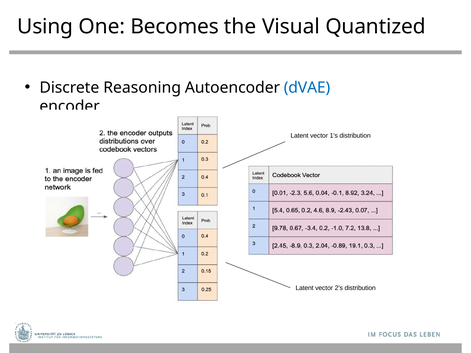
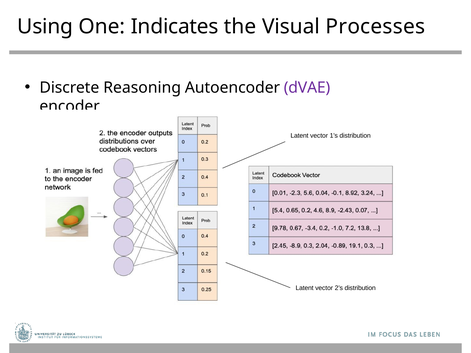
Becomes: Becomes -> Indicates
Quantized: Quantized -> Processes
dVAE colour: blue -> purple
